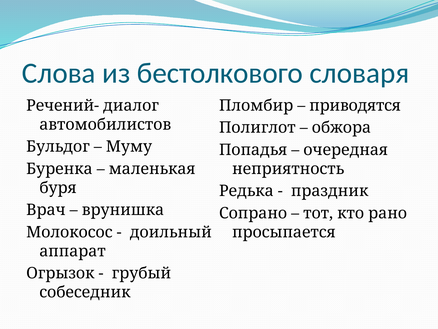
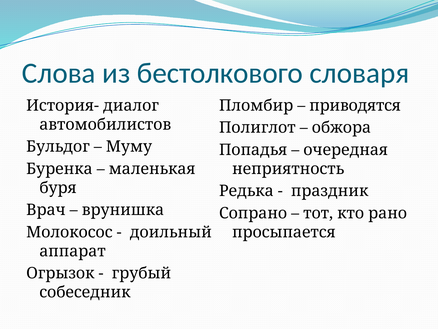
Речений-: Речений- -> История-
